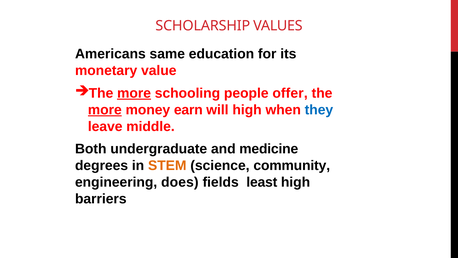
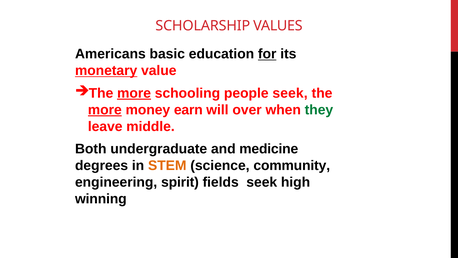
same: same -> basic
for underline: none -> present
monetary underline: none -> present
people offer: offer -> seek
will high: high -> over
they colour: blue -> green
does: does -> spirit
fields least: least -> seek
barriers: barriers -> winning
